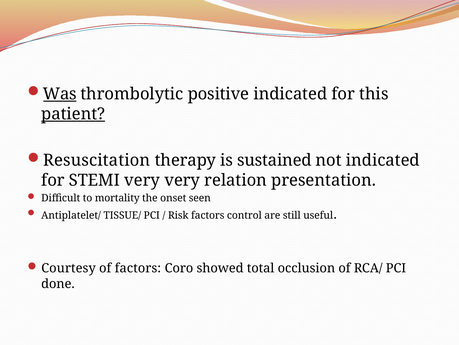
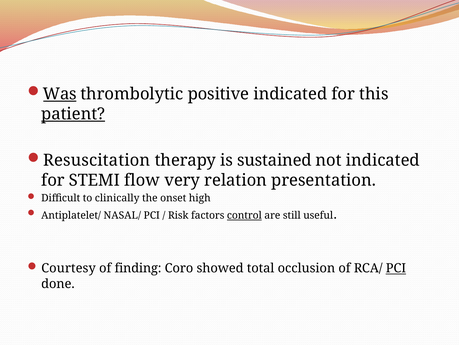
STEMI very: very -> flow
mortality: mortality -> clinically
seen: seen -> high
TISSUE/: TISSUE/ -> NASAL/
control underline: none -> present
of factors: factors -> finding
PCI at (396, 268) underline: none -> present
